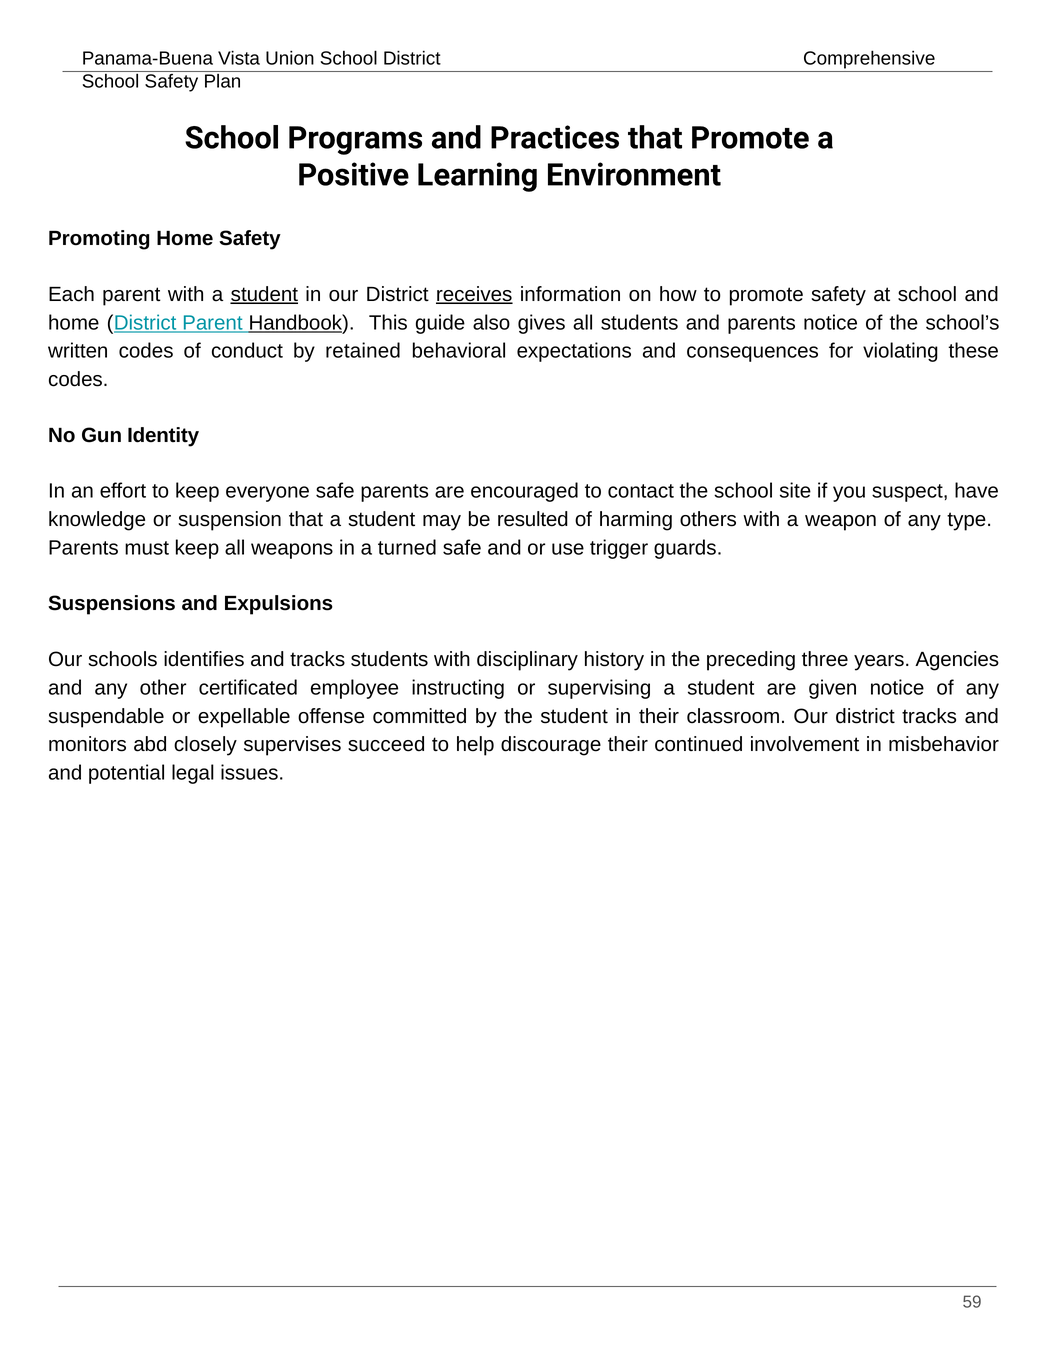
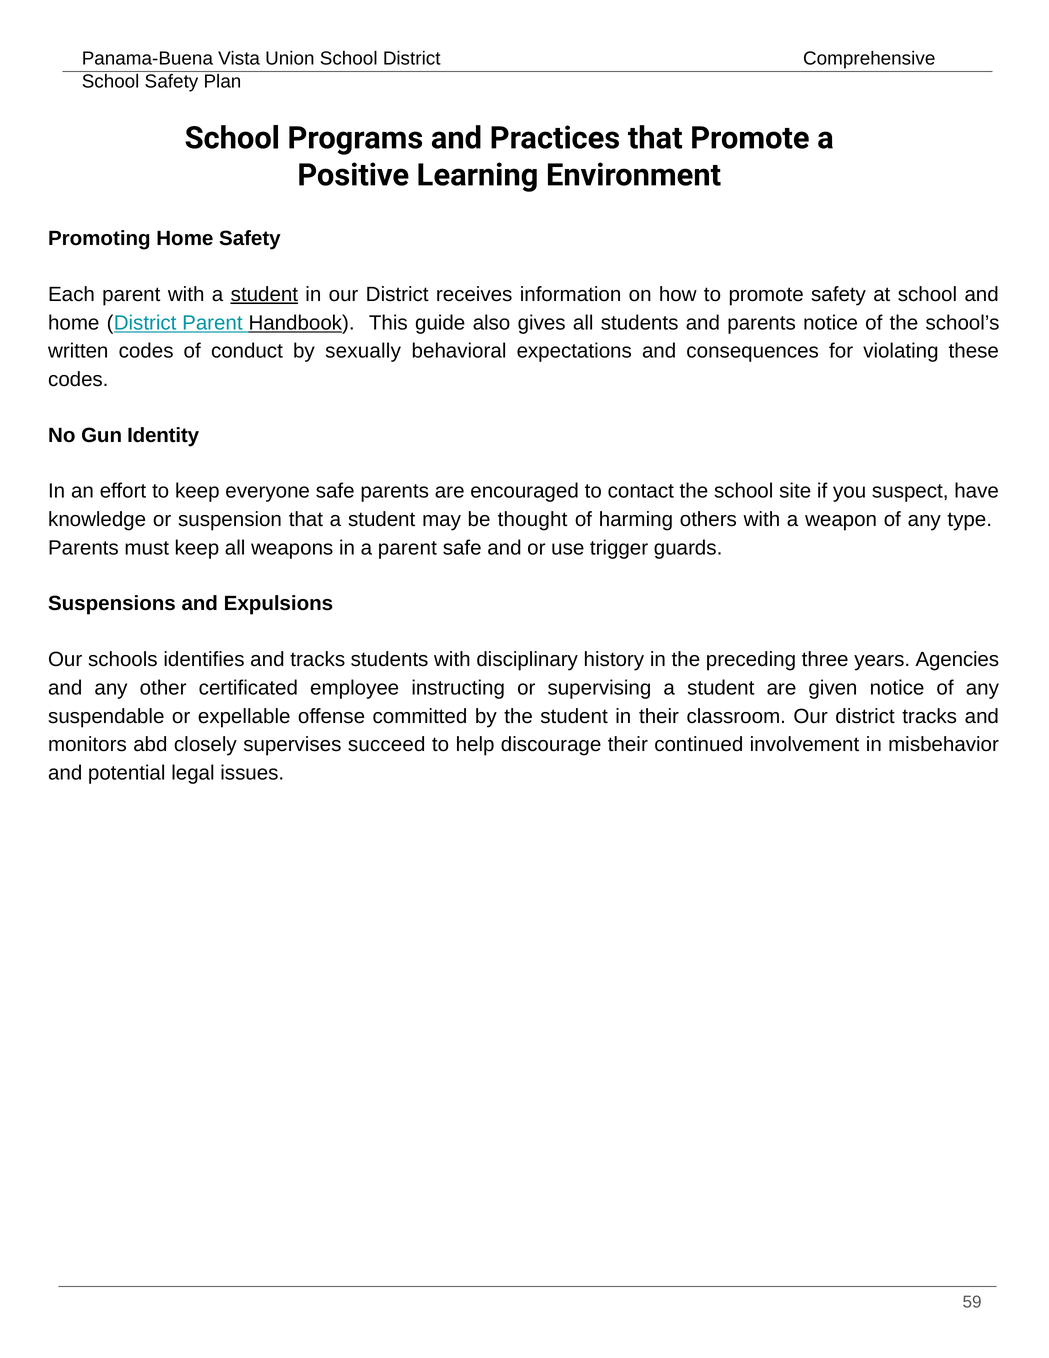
receives underline: present -> none
retained: retained -> sexually
resulted: resulted -> thought
a turned: turned -> parent
